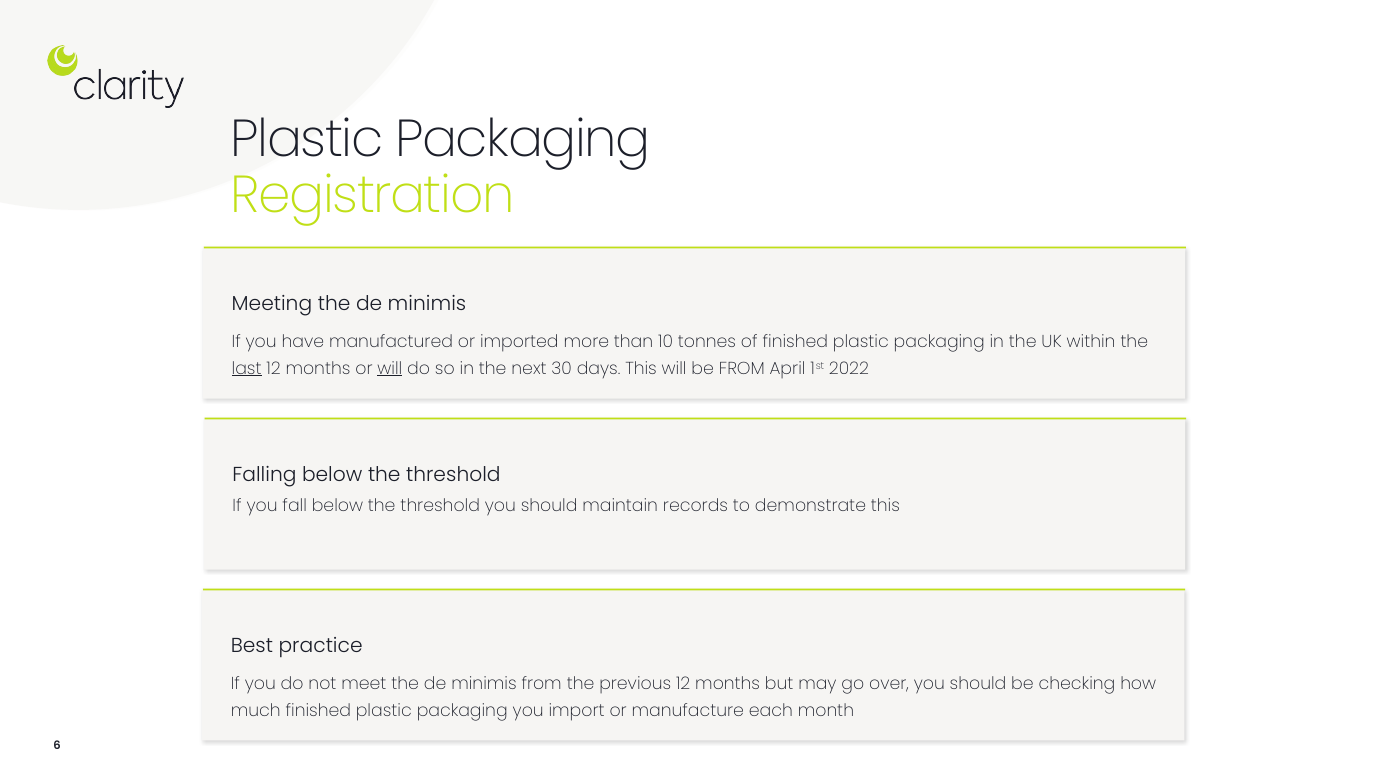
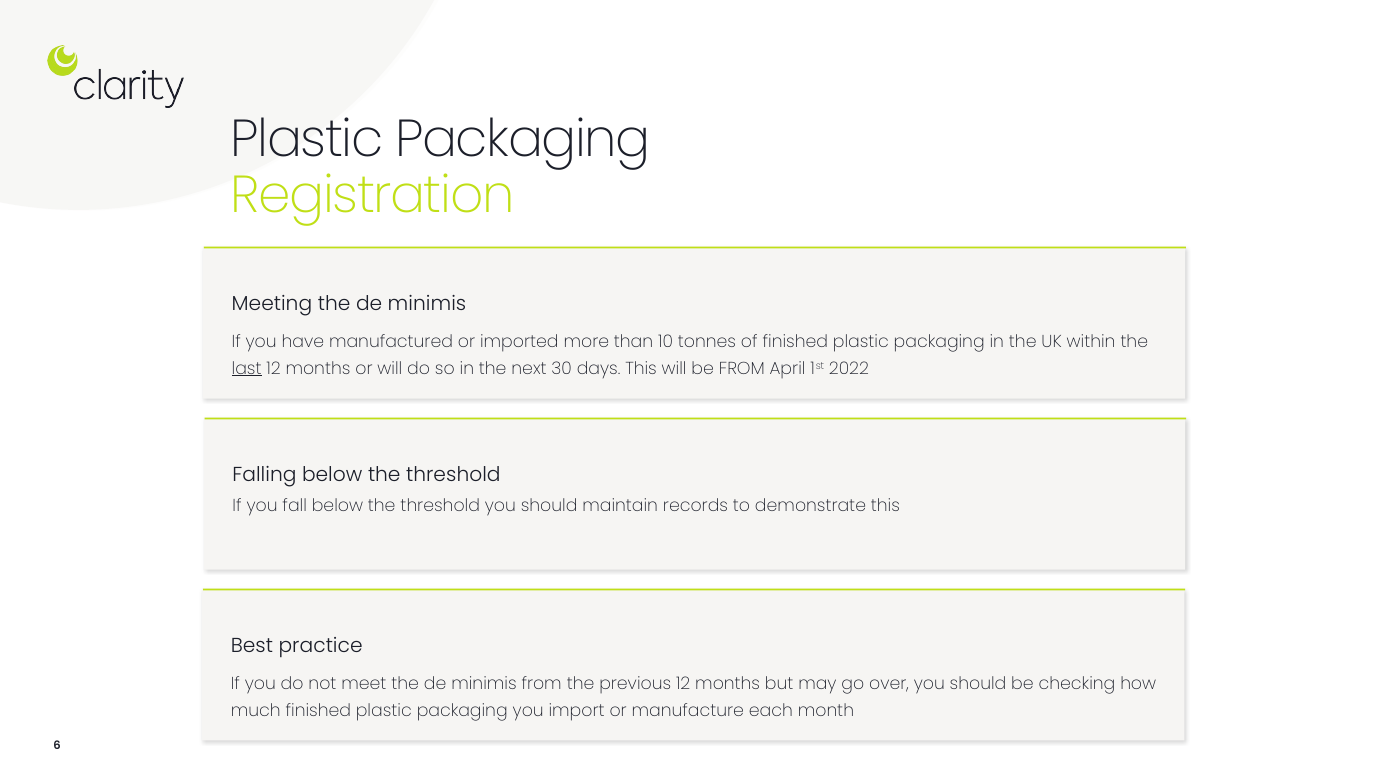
will at (390, 369) underline: present -> none
